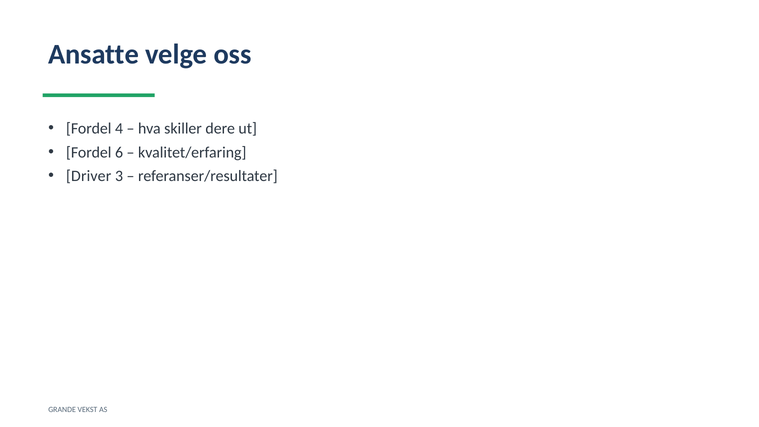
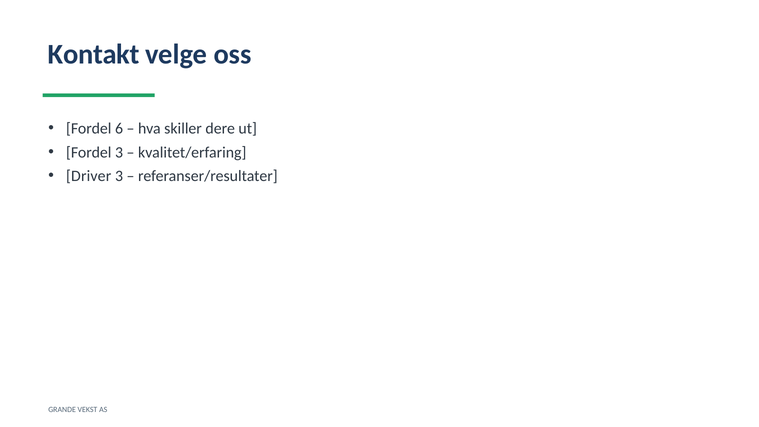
Ansatte: Ansatte -> Kontakt
4: 4 -> 6
Fordel 6: 6 -> 3
